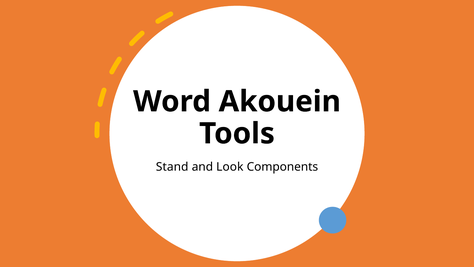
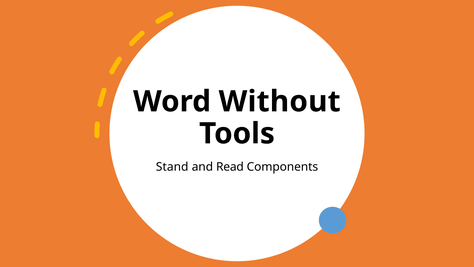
Akouein: Akouein -> Without
Look: Look -> Read
